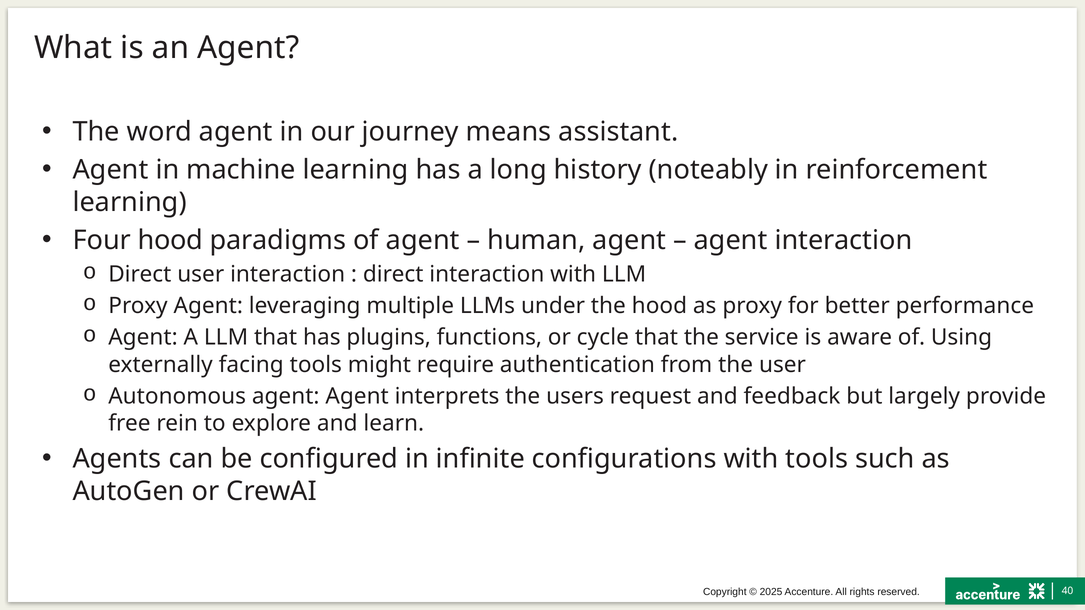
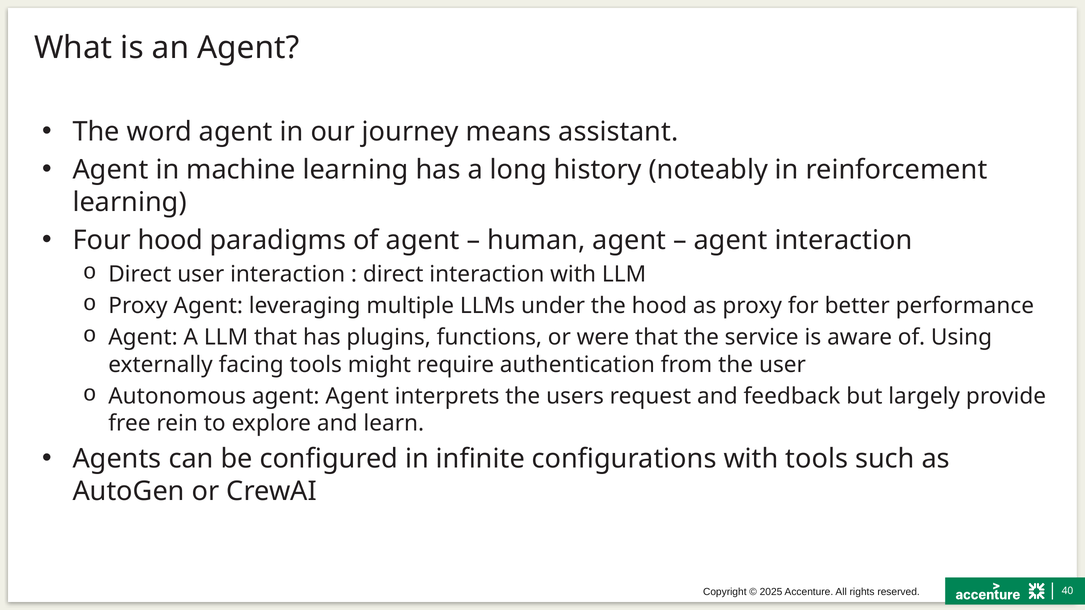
cycle: cycle -> were
